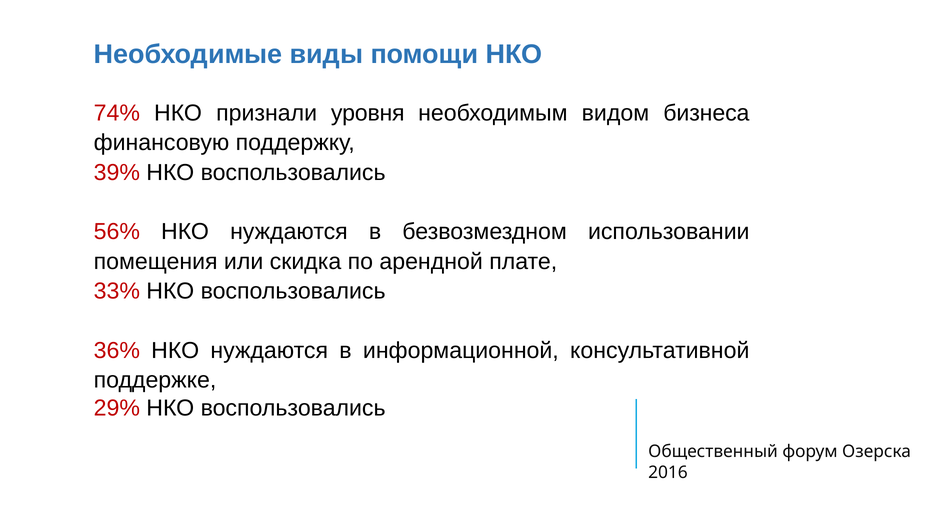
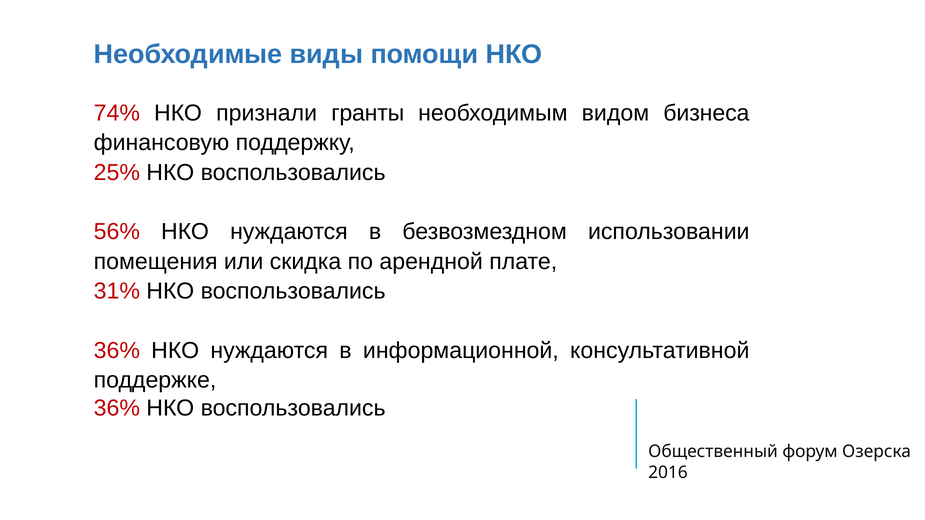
уровня: уровня -> гранты
39%: 39% -> 25%
33%: 33% -> 31%
29% at (117, 408): 29% -> 36%
